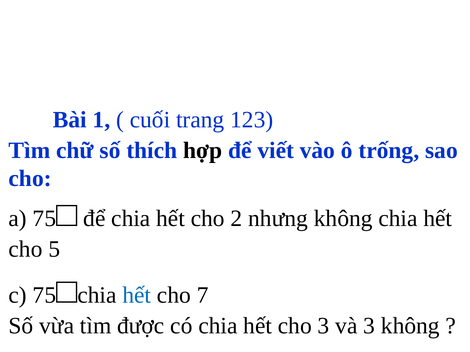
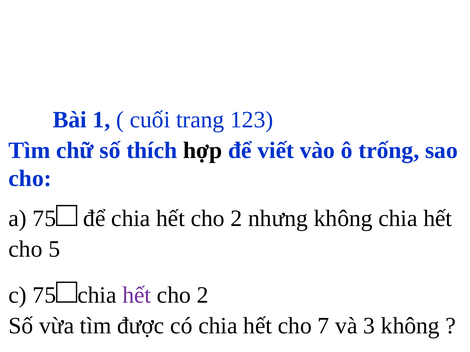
hết at (137, 296) colour: blue -> purple
7 at (203, 296): 7 -> 2
cho 3: 3 -> 7
